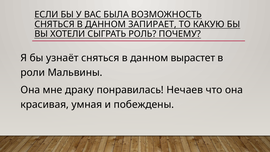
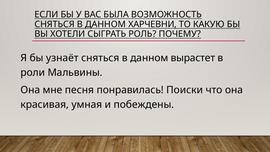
ЗАПИРАЕТ: ЗАПИРАЕТ -> ХАРЧЕВНИ
драку: драку -> песня
Нечаев: Нечаев -> Поиски
